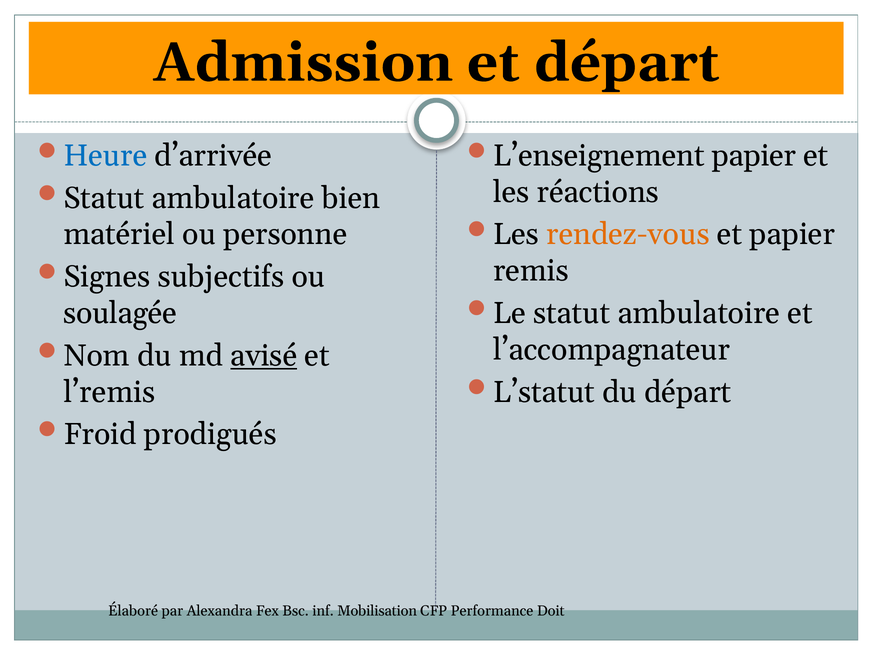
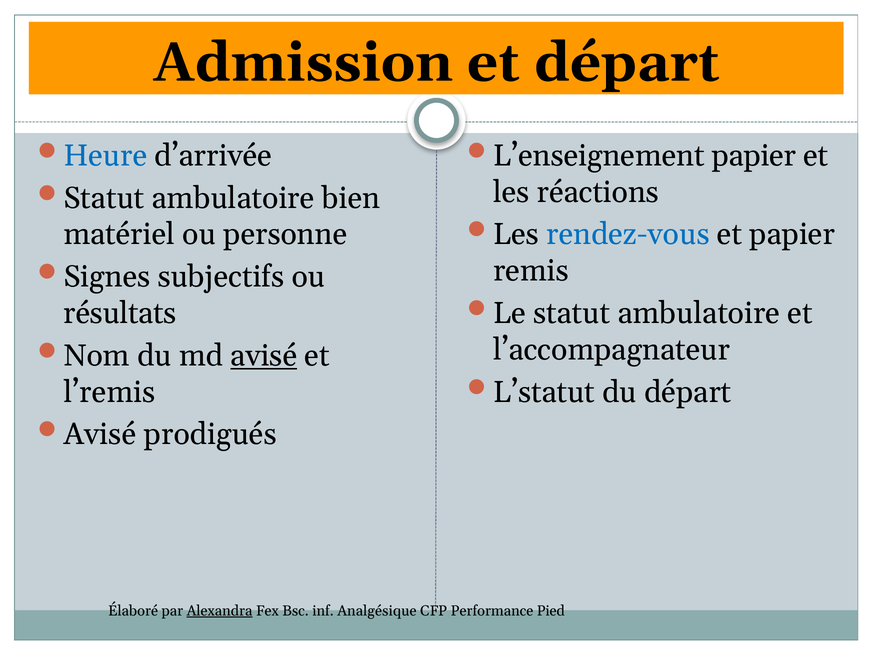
rendez-vous colour: orange -> blue
soulagée: soulagée -> résultats
Froid at (100, 434): Froid -> Avisé
Alexandra underline: none -> present
Mobilisation: Mobilisation -> Analgésique
Doit: Doit -> Pied
